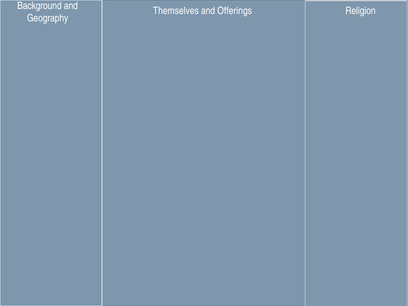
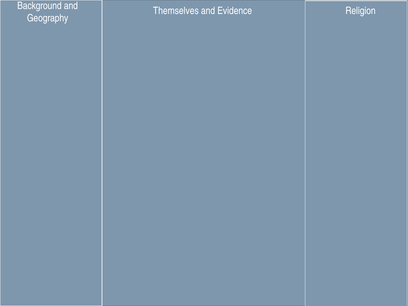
Offerings: Offerings -> Evidence
